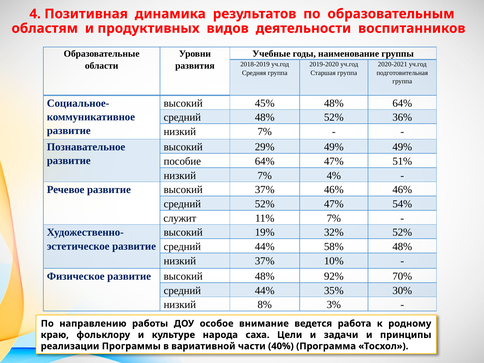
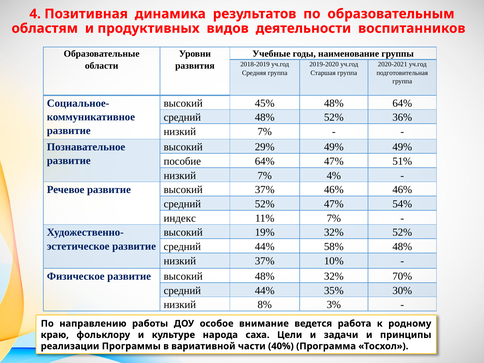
служит: служит -> индекс
48% 92%: 92% -> 32%
